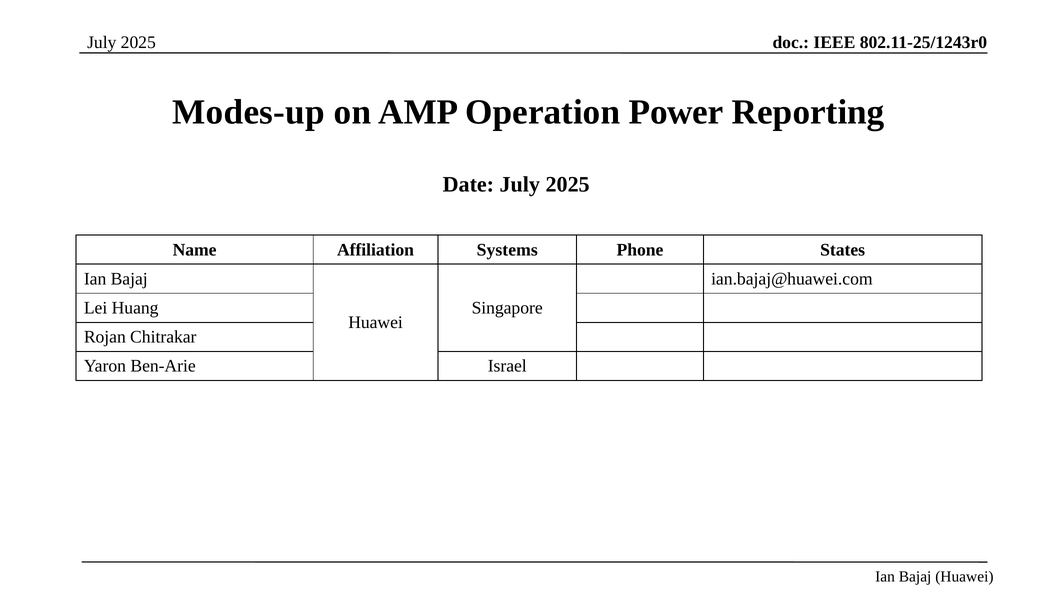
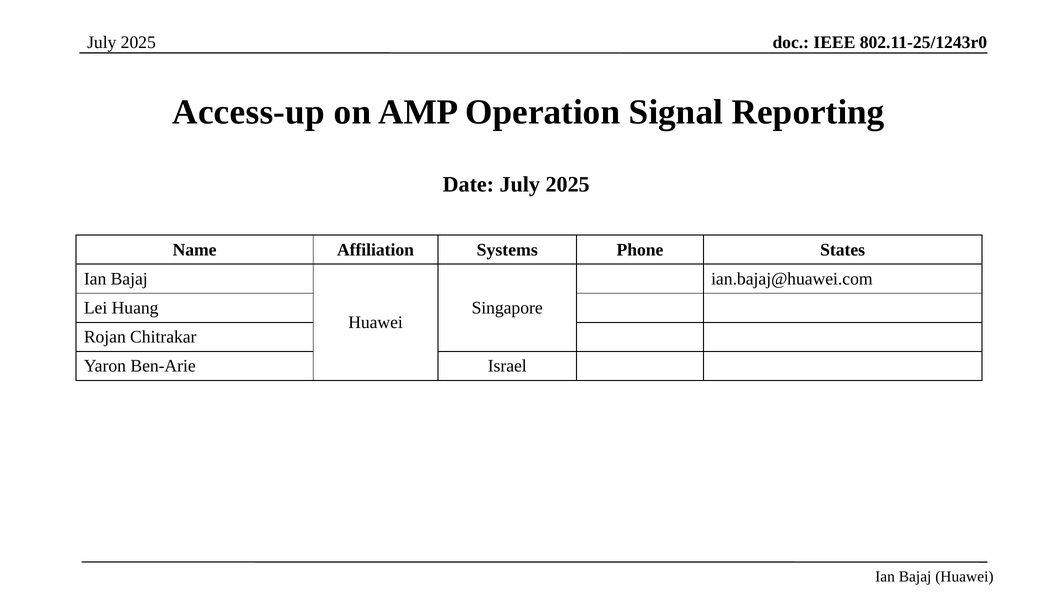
Modes-up: Modes-up -> Access-up
Power: Power -> Signal
